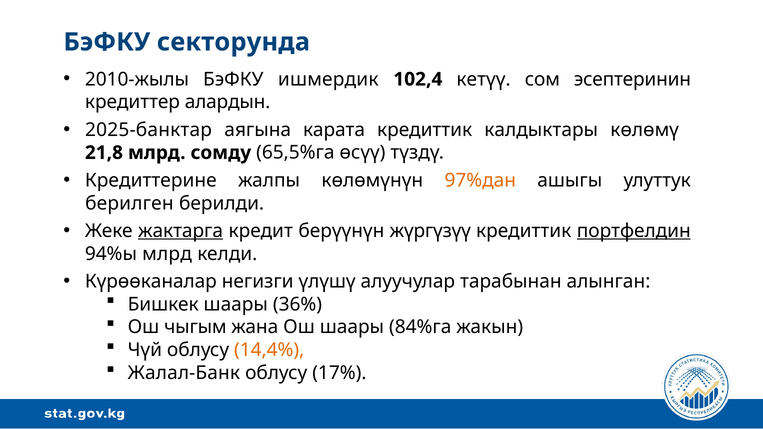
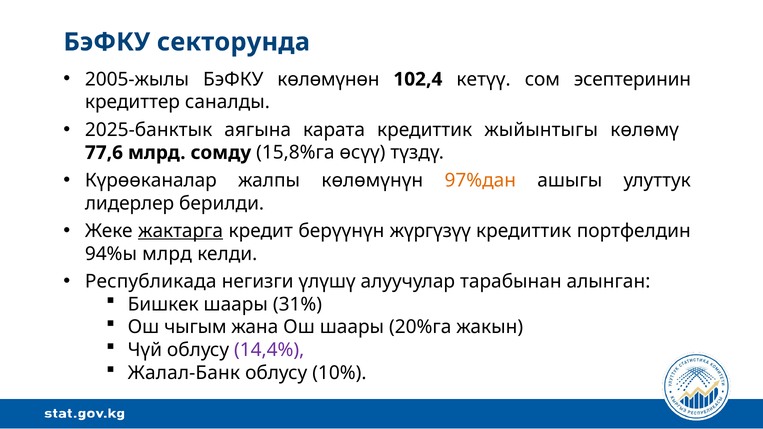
2010-жылы: 2010-жылы -> 2005-жылы
ишмердик: ишмердик -> көлөмүнөн
алардын: алардын -> саналды
2025-банктар: 2025-банктар -> 2025-банктык
калдыктары: калдыктары -> жыйынтыгы
21,8: 21,8 -> 77,6
65,5%га: 65,5%га -> 15,8%га
Кредиттерине: Кредиттерине -> Күрөөканалар
берилген: берилген -> лидерлер
портфелдин underline: present -> none
Күрөөканалар: Күрөөканалар -> Республикада
36%: 36% -> 31%
84%га: 84%га -> 20%га
14,4% colour: orange -> purple
17%: 17% -> 10%
